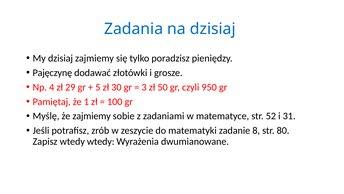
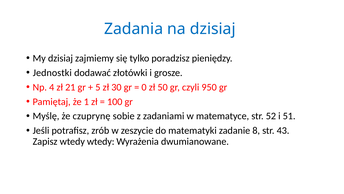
Pajęczynę: Pajęczynę -> Jednostki
29: 29 -> 21
3: 3 -> 0
że zajmiemy: zajmiemy -> czuprynę
31: 31 -> 51
80: 80 -> 43
